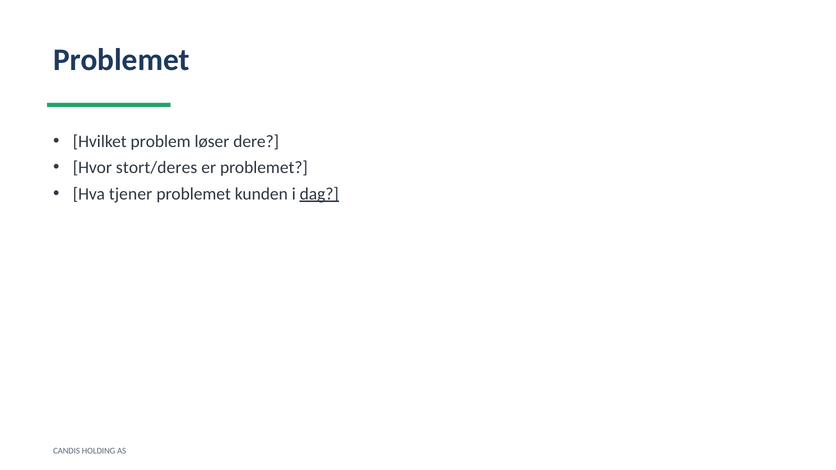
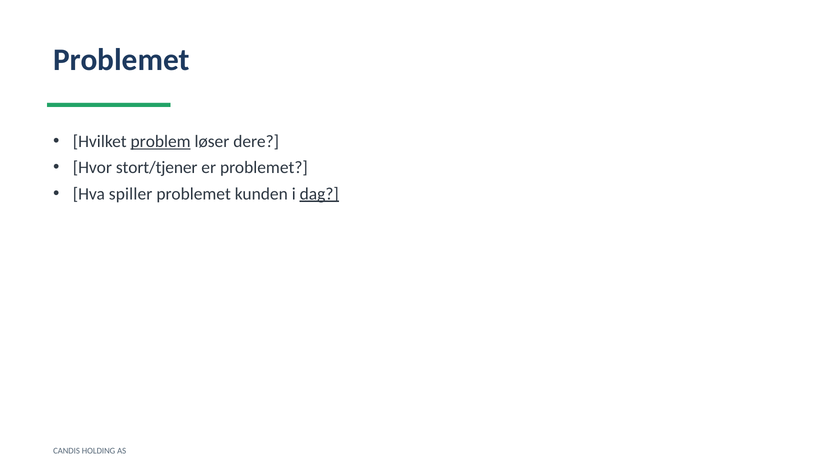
problem underline: none -> present
stort/deres: stort/deres -> stort/tjener
tjener: tjener -> spiller
